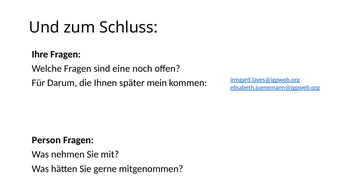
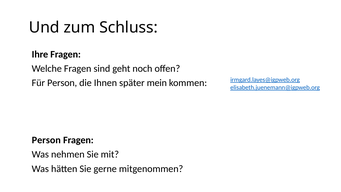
eine: eine -> geht
Für Darum: Darum -> Person
